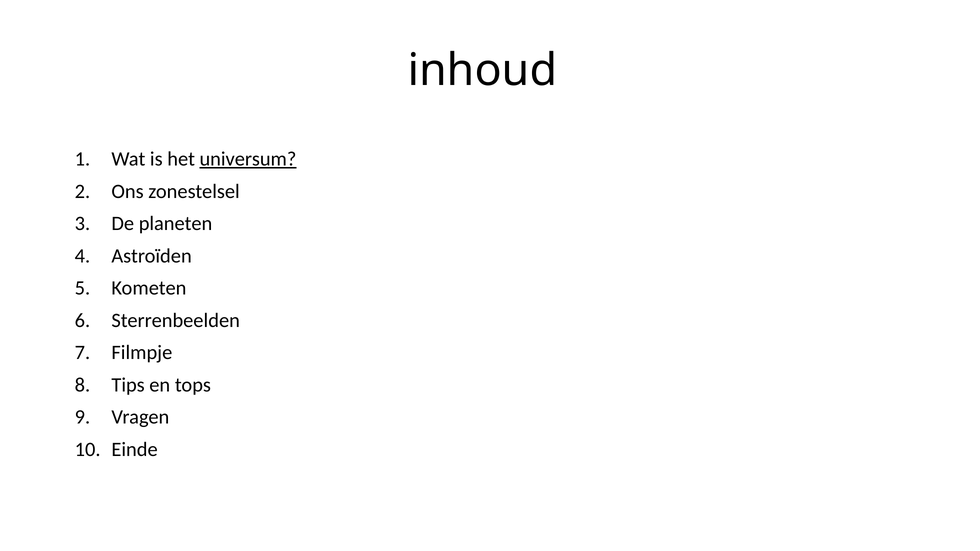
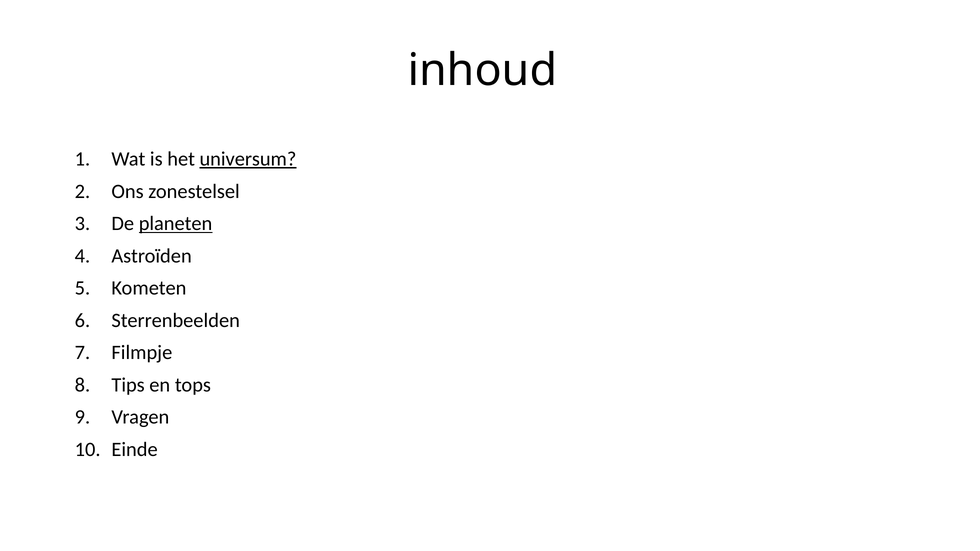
planeten underline: none -> present
